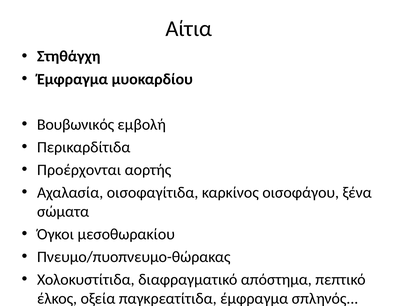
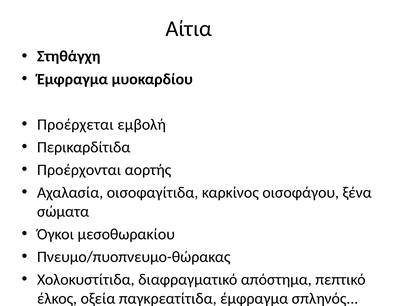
Βουβωνικός: Βουβωνικός -> Προέρχεται
